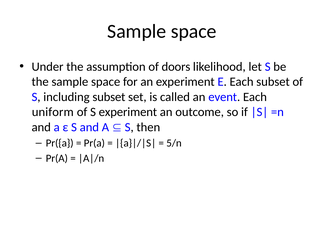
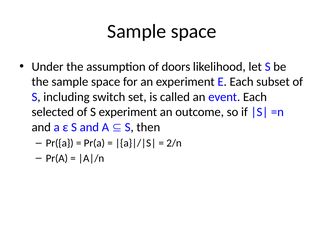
including subset: subset -> switch
uniform: uniform -> selected
5/n: 5/n -> 2/n
